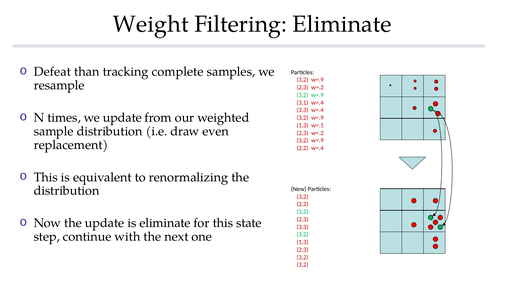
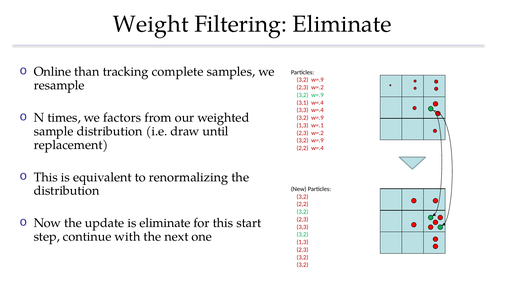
Defeat: Defeat -> Online
we update: update -> factors
even: even -> until
state: state -> start
